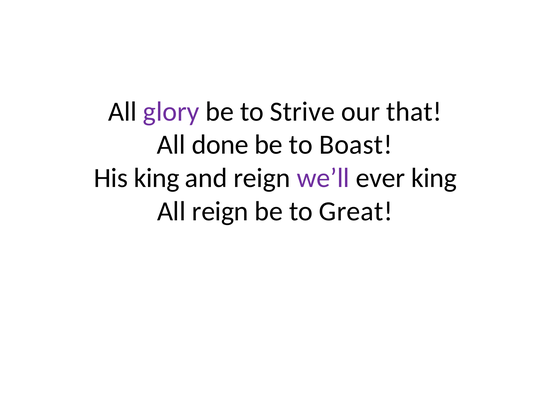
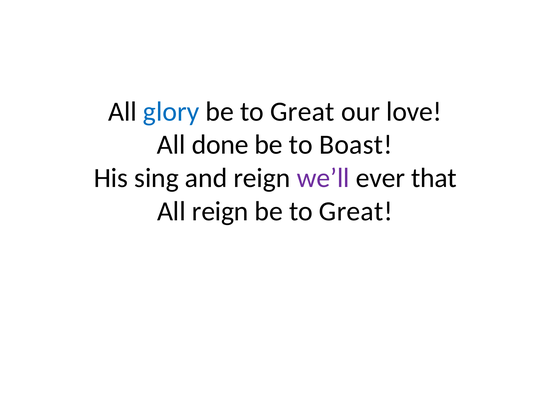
glory colour: purple -> blue
Strive at (302, 111): Strive -> Great
that: that -> love
His king: king -> sing
ever king: king -> that
